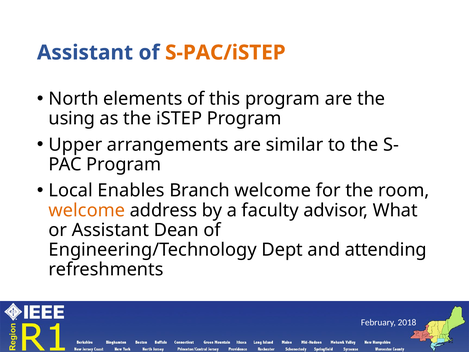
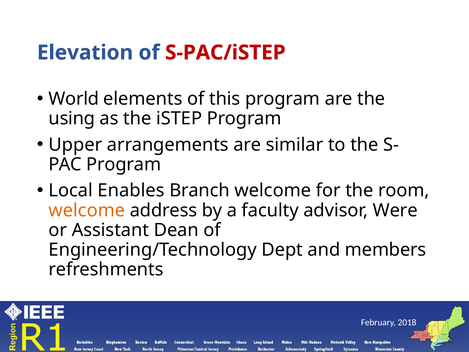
Assistant at (85, 53): Assistant -> Elevation
S-PAC/iSTEP colour: orange -> red
North: North -> World
What: What -> Were
attending: attending -> members
